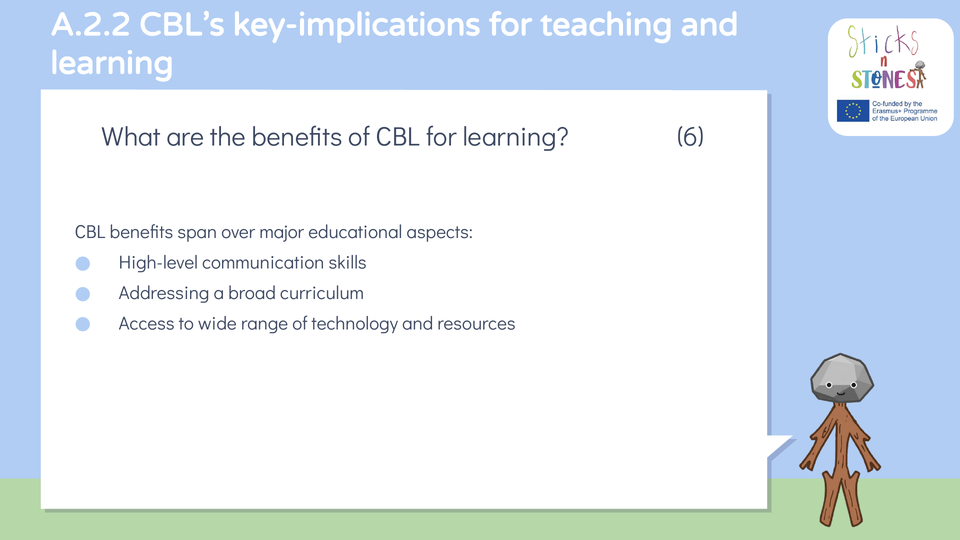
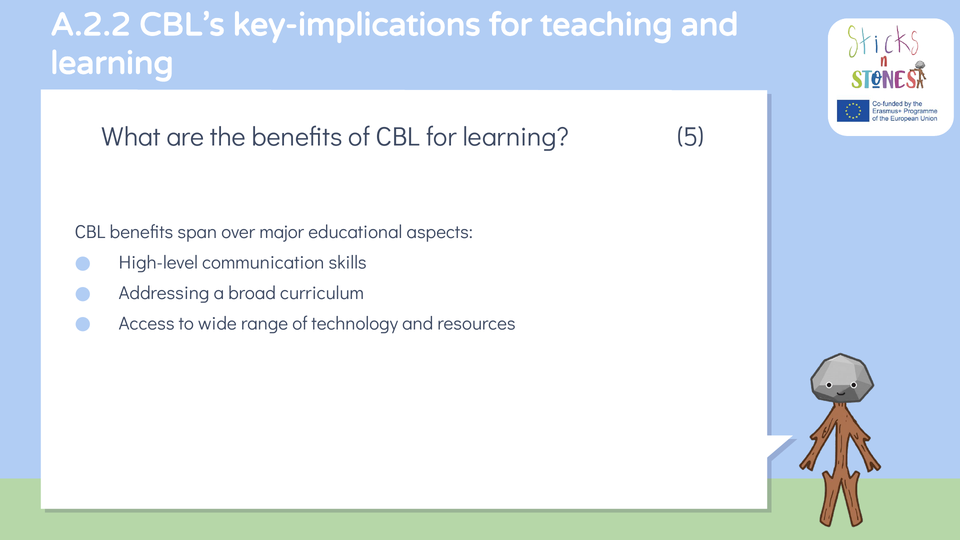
6: 6 -> 5
